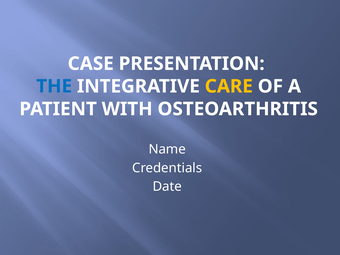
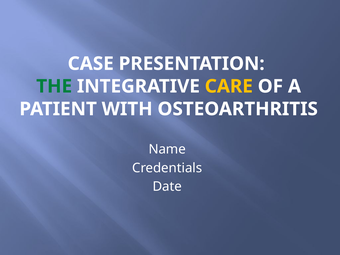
THE colour: blue -> green
